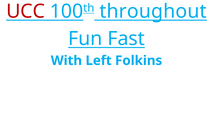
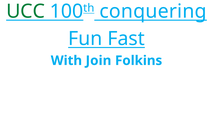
UCC colour: red -> green
throughout: throughout -> conquering
Left: Left -> Join
